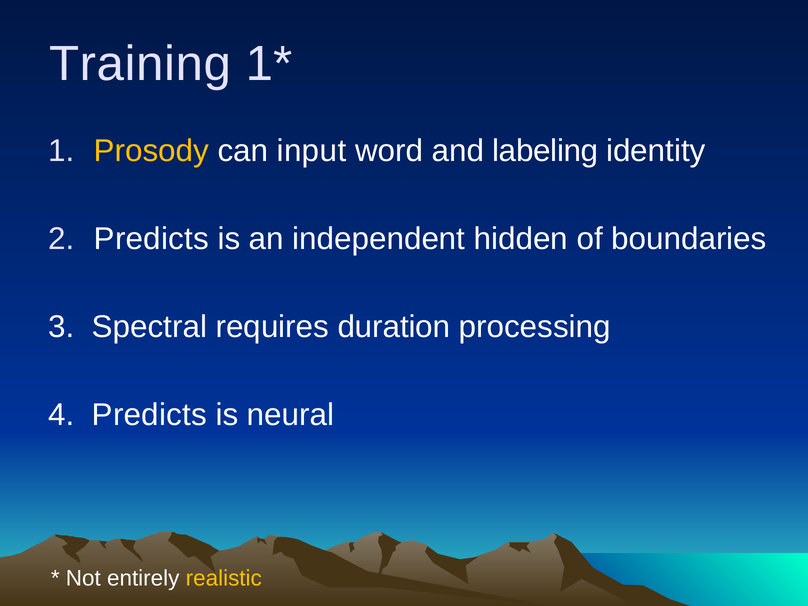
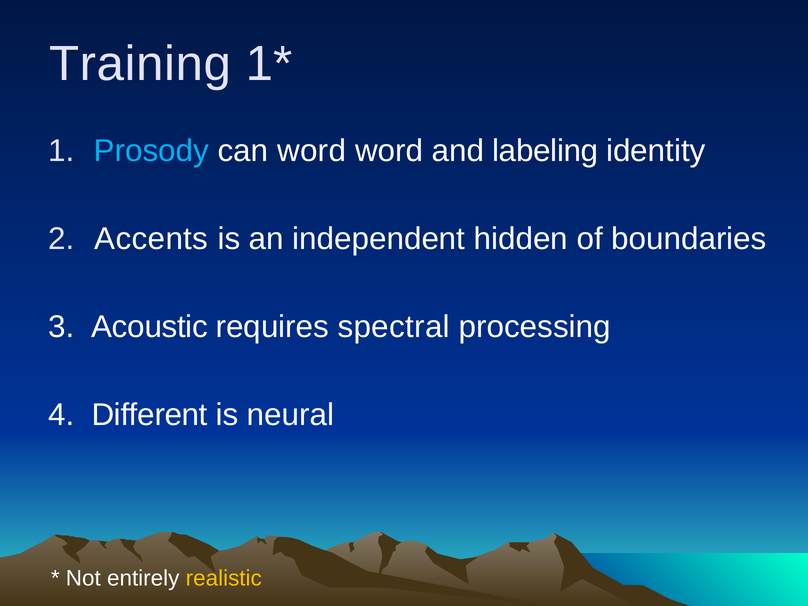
Prosody colour: yellow -> light blue
can input: input -> word
Predicts at (151, 239): Predicts -> Accents
Spectral: Spectral -> Acoustic
duration: duration -> spectral
4 Predicts: Predicts -> Different
